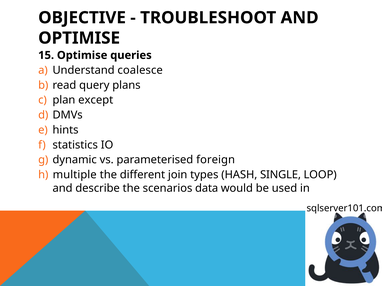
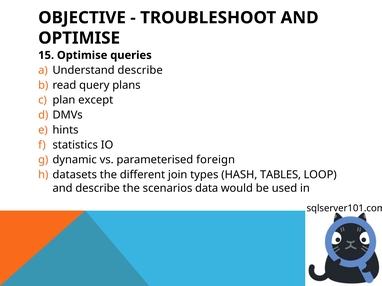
Understand coalesce: coalesce -> describe
multiple: multiple -> datasets
SINGLE: SINGLE -> TABLES
